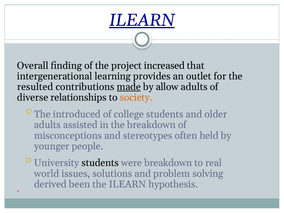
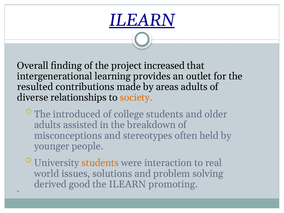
made underline: present -> none
allow: allow -> areas
students at (100, 163) colour: black -> orange
were breakdown: breakdown -> interaction
been: been -> good
hypothesis: hypothesis -> promoting
